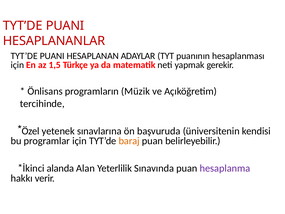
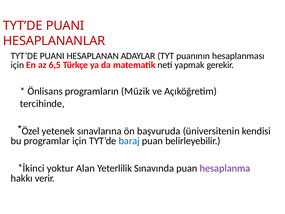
1,5: 1,5 -> 6,5
baraj colour: orange -> blue
alanda: alanda -> yoktur
